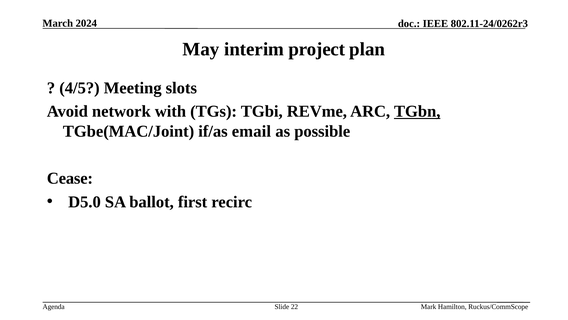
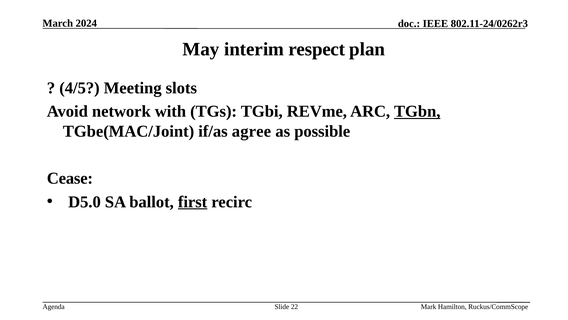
project: project -> respect
email: email -> agree
first underline: none -> present
